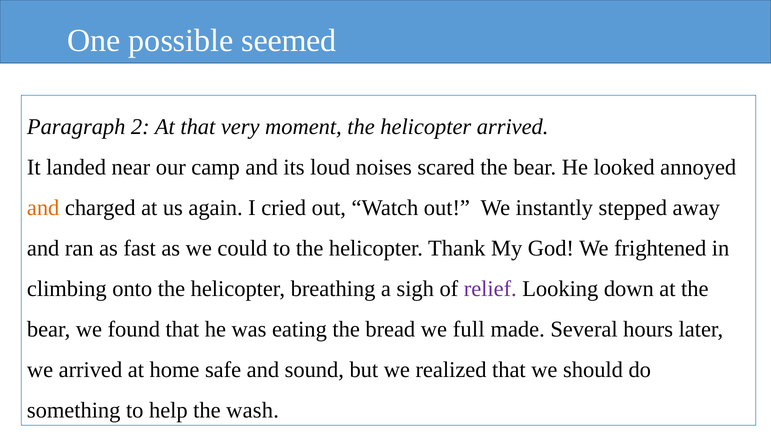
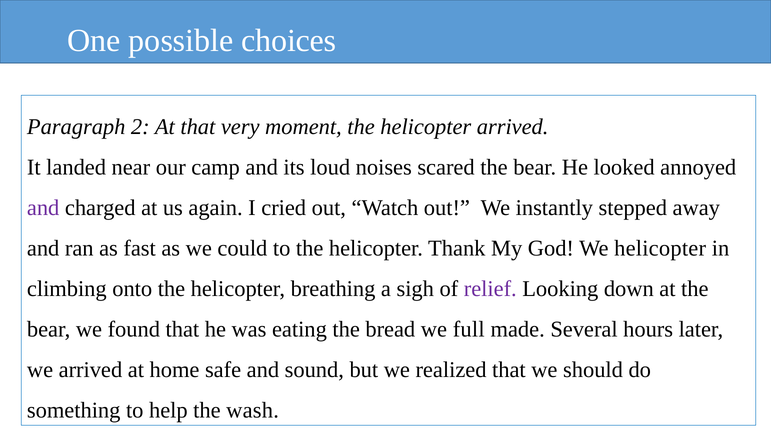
seemed: seemed -> choices
and at (43, 208) colour: orange -> purple
We frightened: frightened -> helicopter
